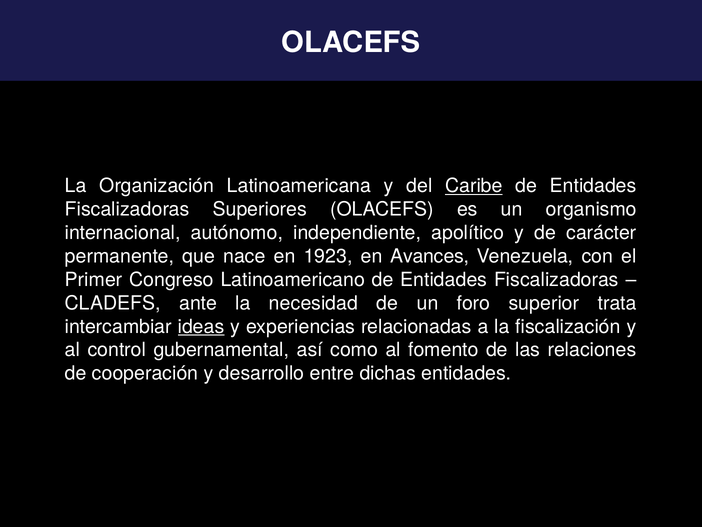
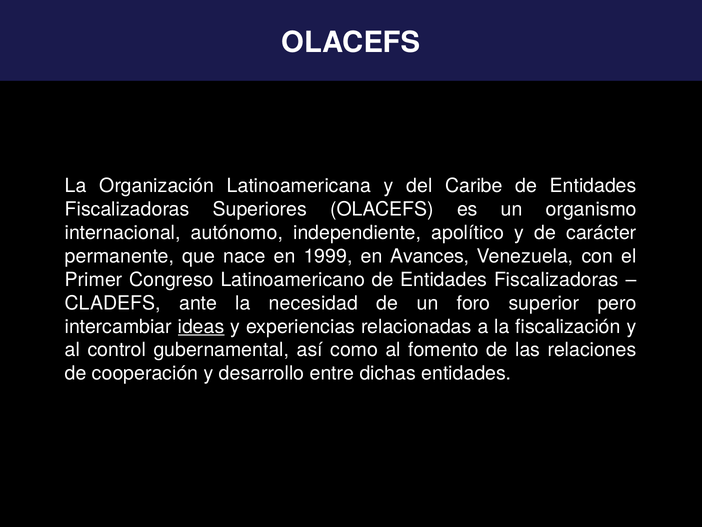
Caribe underline: present -> none
1923: 1923 -> 1999
trata: trata -> pero
